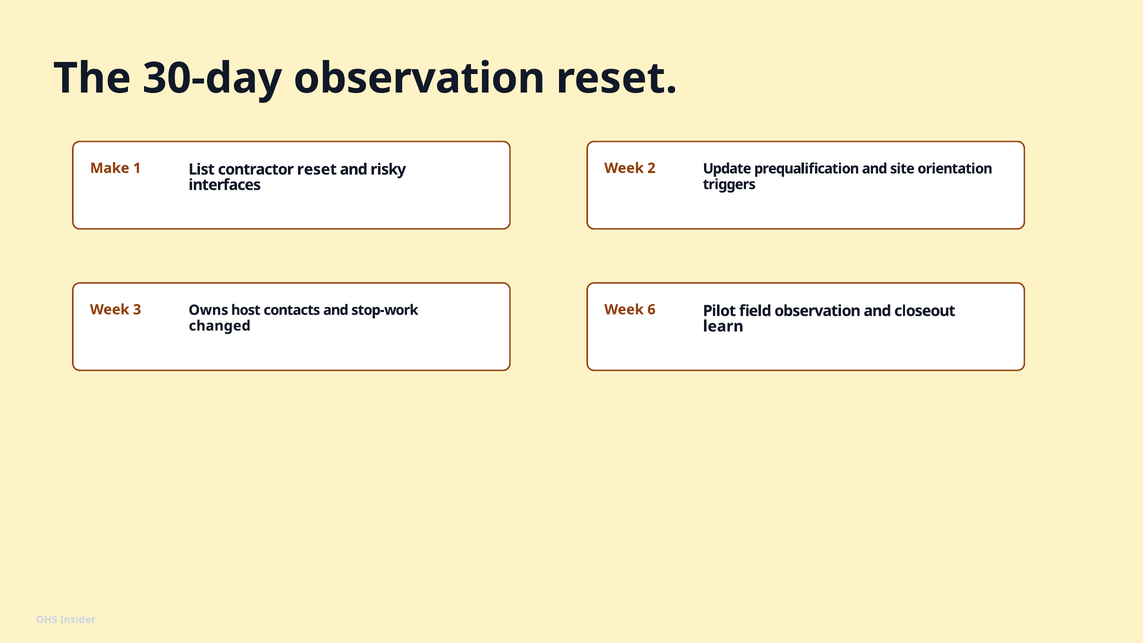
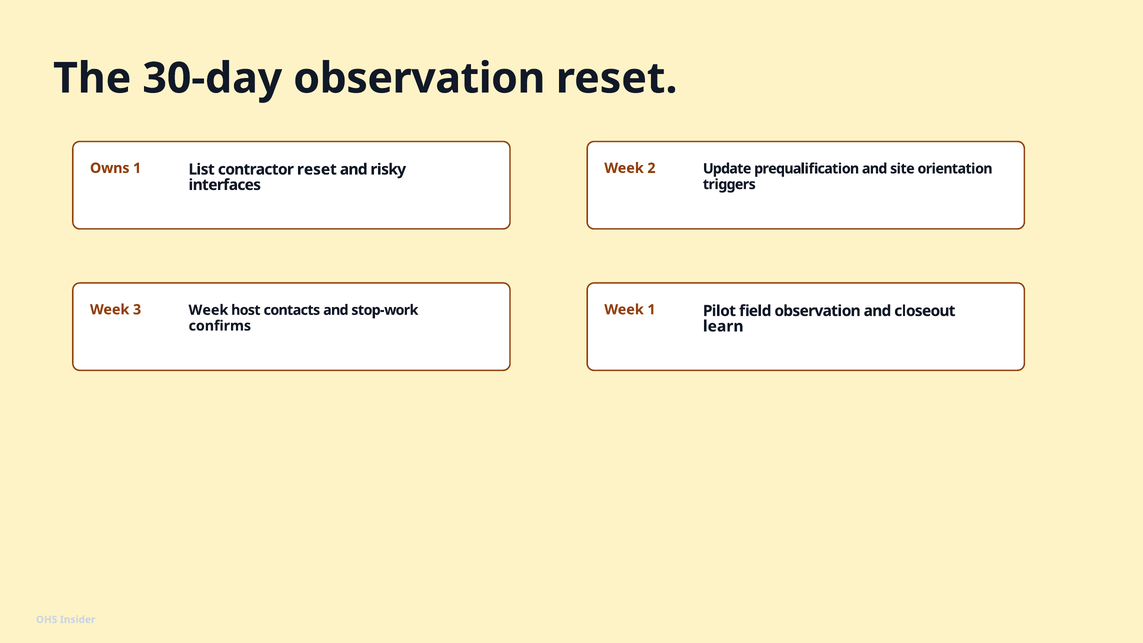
Make: Make -> Owns
3 Owns: Owns -> Week
Week 6: 6 -> 1
changed: changed -> confirms
